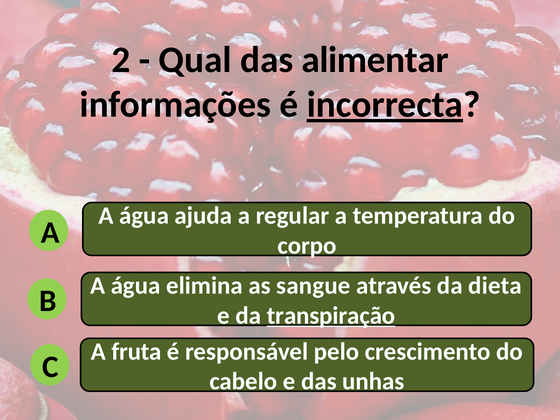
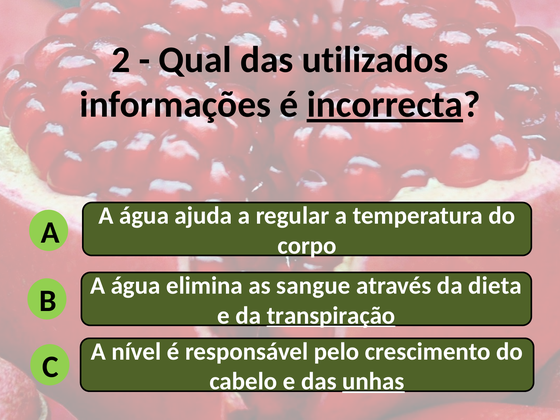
alimentar: alimentar -> utilizados
fruta: fruta -> nível
unhas underline: none -> present
